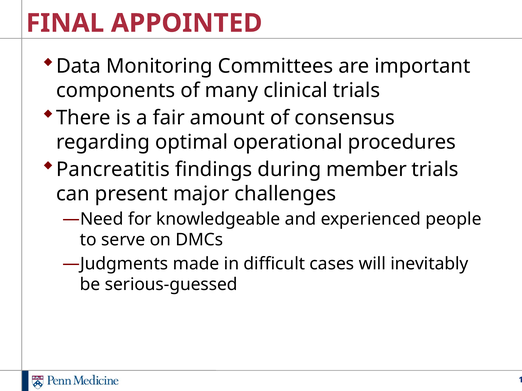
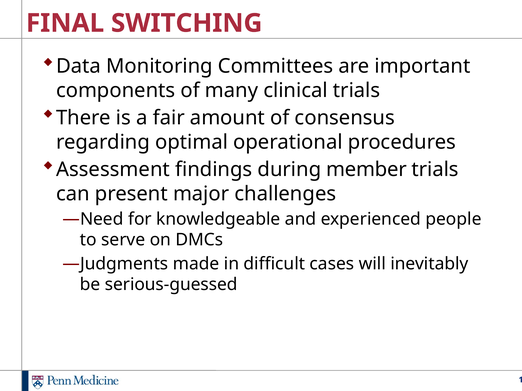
APPOINTED: APPOINTED -> SWITCHING
Pancreatitis: Pancreatitis -> Assessment
